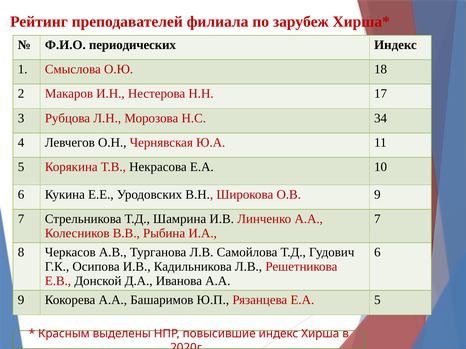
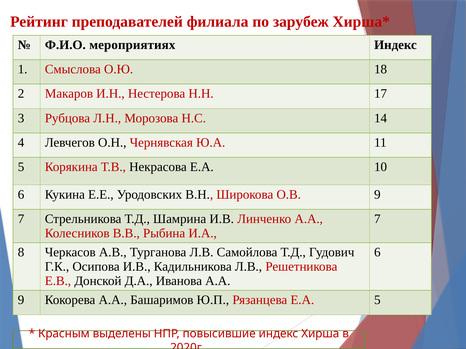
периодических: периодических -> мероприятиях
34: 34 -> 14
